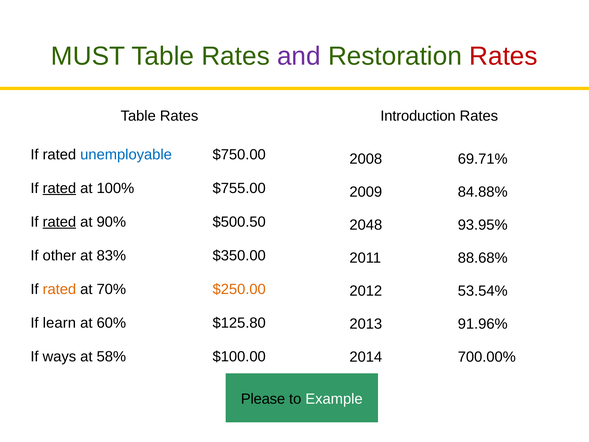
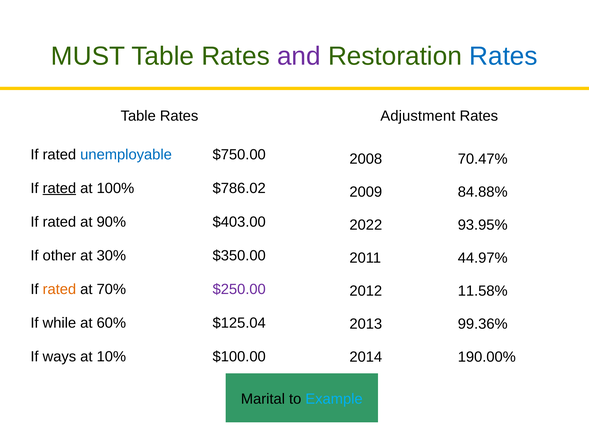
Rates at (503, 56) colour: red -> blue
Introduction: Introduction -> Adjustment
69.71%: 69.71% -> 70.47%
$755.00: $755.00 -> $786.02
rated at (59, 222) underline: present -> none
$500.50: $500.50 -> $403.00
2048: 2048 -> 2022
83%: 83% -> 30%
88.68%: 88.68% -> 44.97%
$250.00 colour: orange -> purple
53.54%: 53.54% -> 11.58%
learn: learn -> while
$125.80: $125.80 -> $125.04
91.96%: 91.96% -> 99.36%
58%: 58% -> 10%
700.00%: 700.00% -> 190.00%
Please: Please -> Marital
Example colour: white -> light blue
